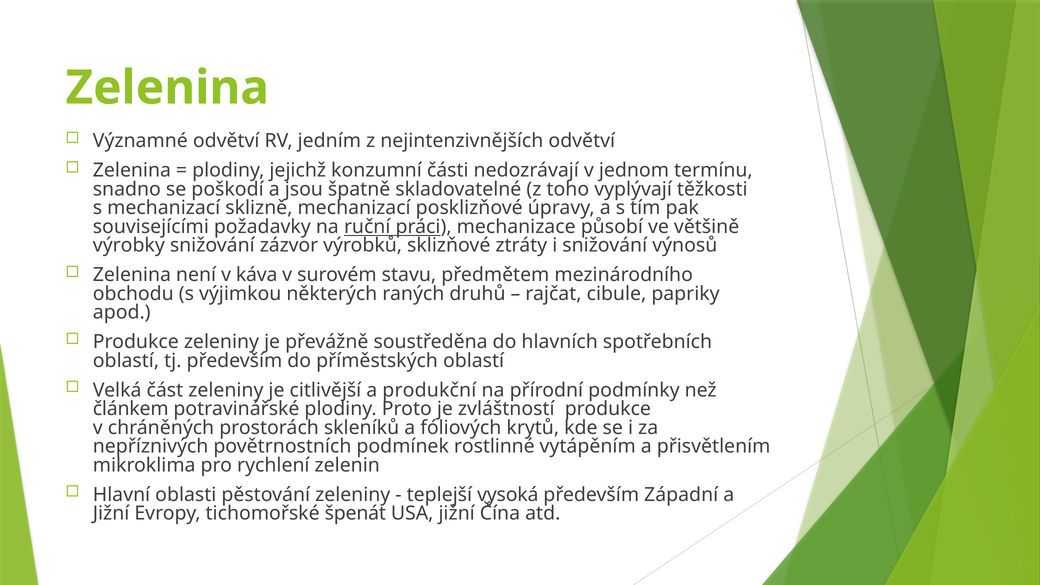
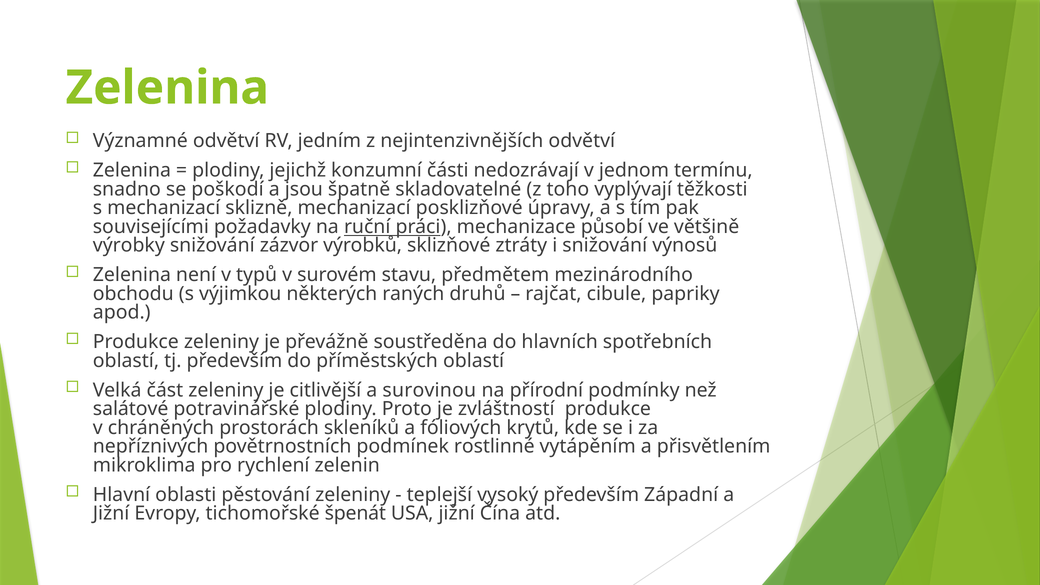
káva: káva -> typů
produkční: produkční -> surovinou
článkem: článkem -> salátové
vysoká: vysoká -> vysoký
